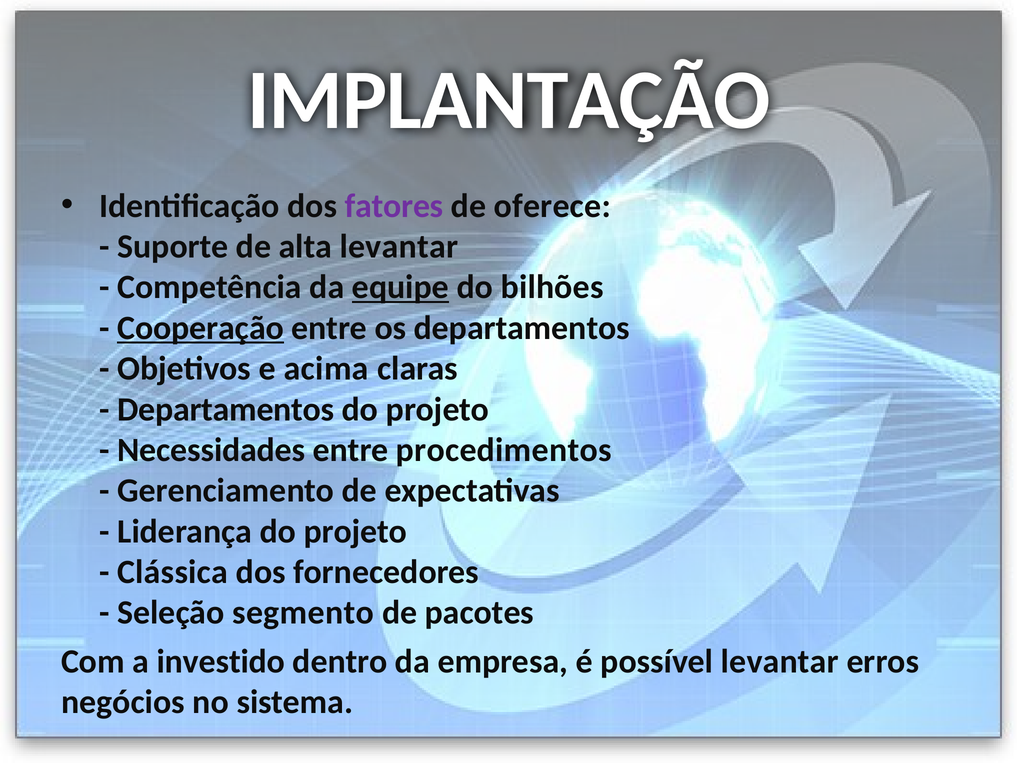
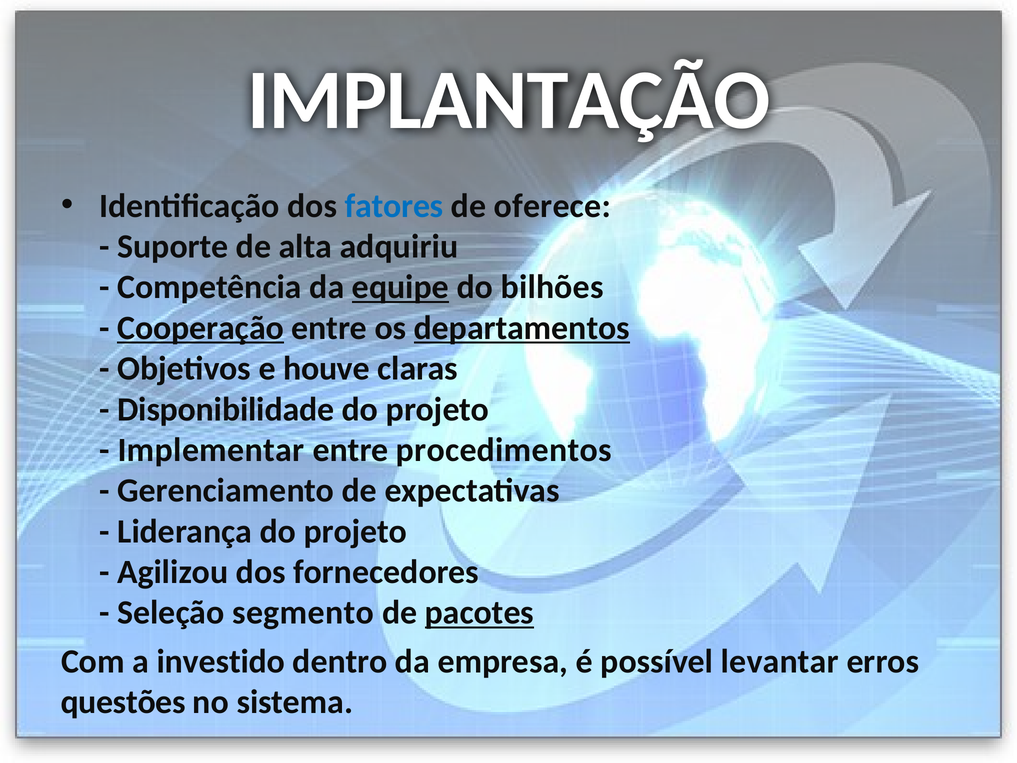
fatores colour: purple -> blue
alta levantar: levantar -> adquiriu
departamentos at (522, 328) underline: none -> present
acima: acima -> houve
Departamentos at (226, 409): Departamentos -> Disponibilidade
Necessidades: Necessidades -> Implementar
Clássica: Clássica -> Agilizou
pacotes underline: none -> present
negócios: negócios -> questões
